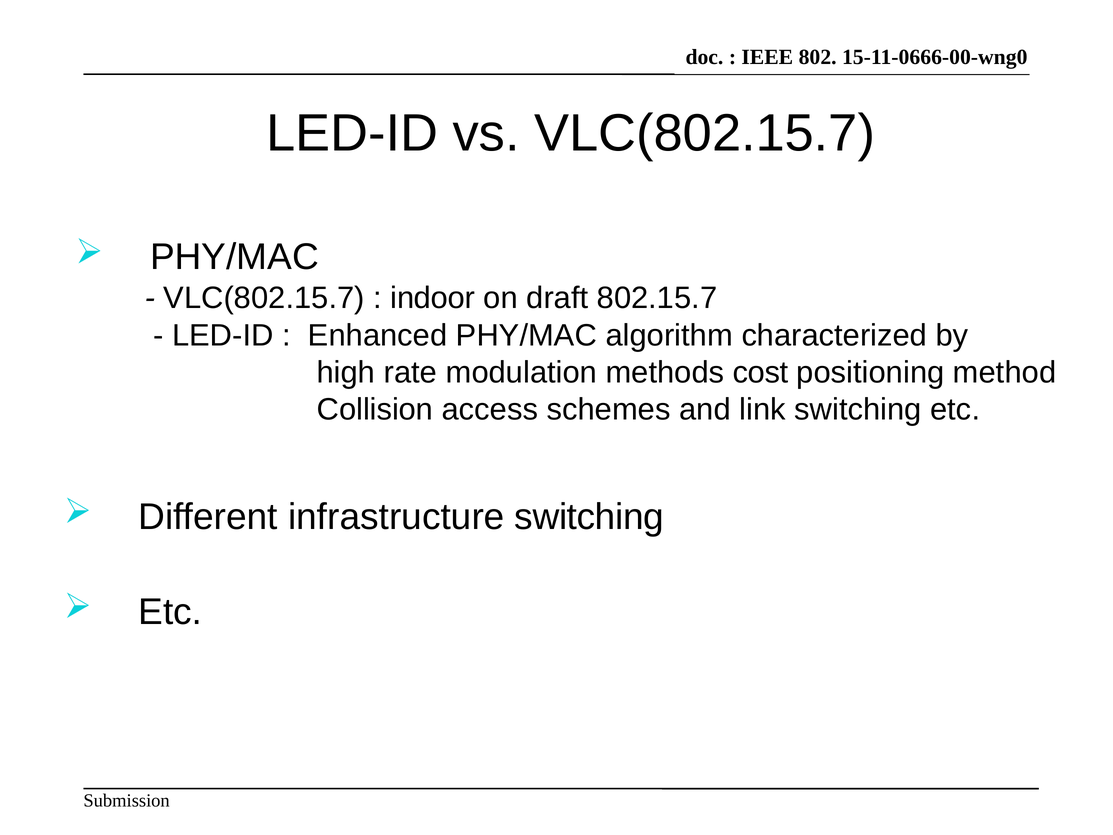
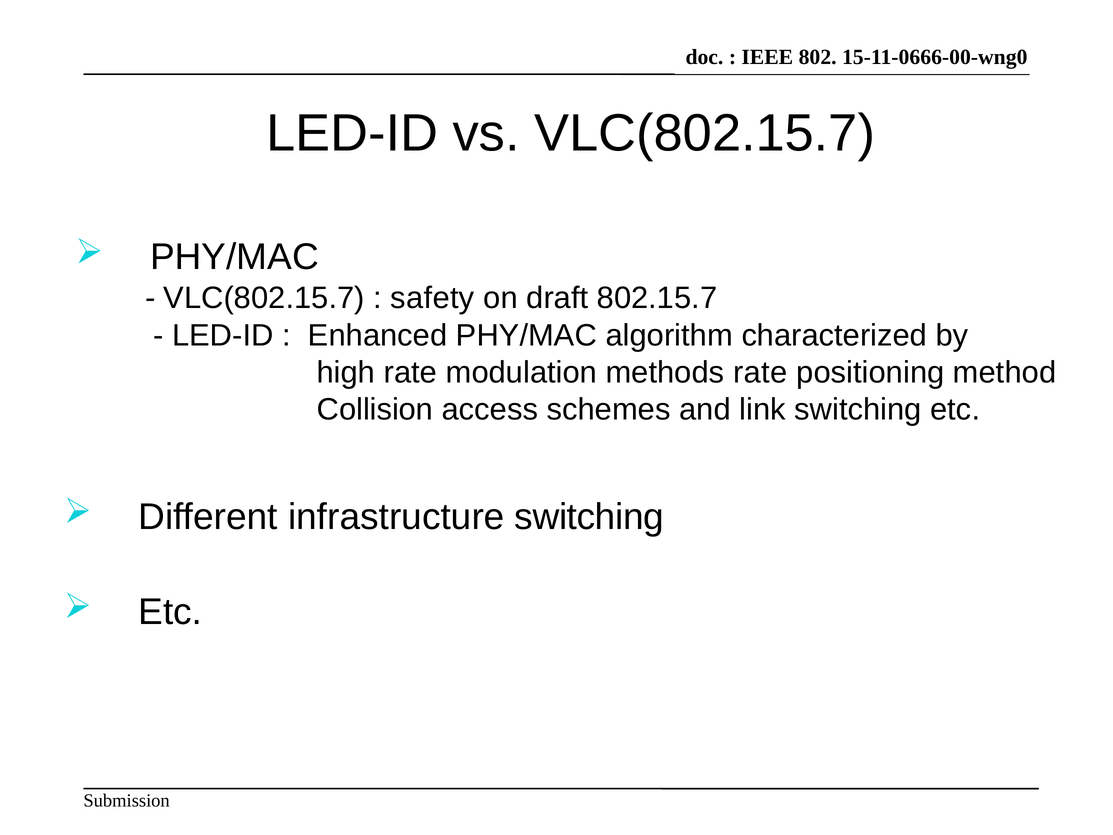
indoor: indoor -> safety
methods cost: cost -> rate
